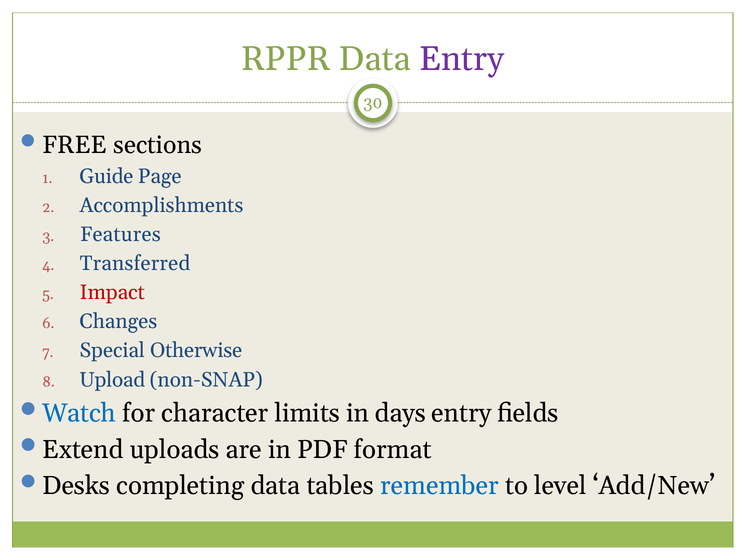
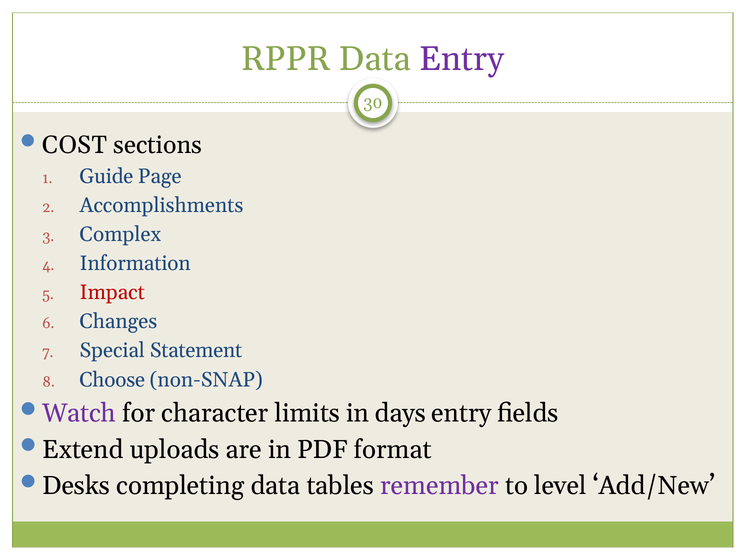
FREE: FREE -> COST
Features: Features -> Complex
Transferred: Transferred -> Information
Otherwise: Otherwise -> Statement
Upload: Upload -> Choose
Watch colour: blue -> purple
remember colour: blue -> purple
